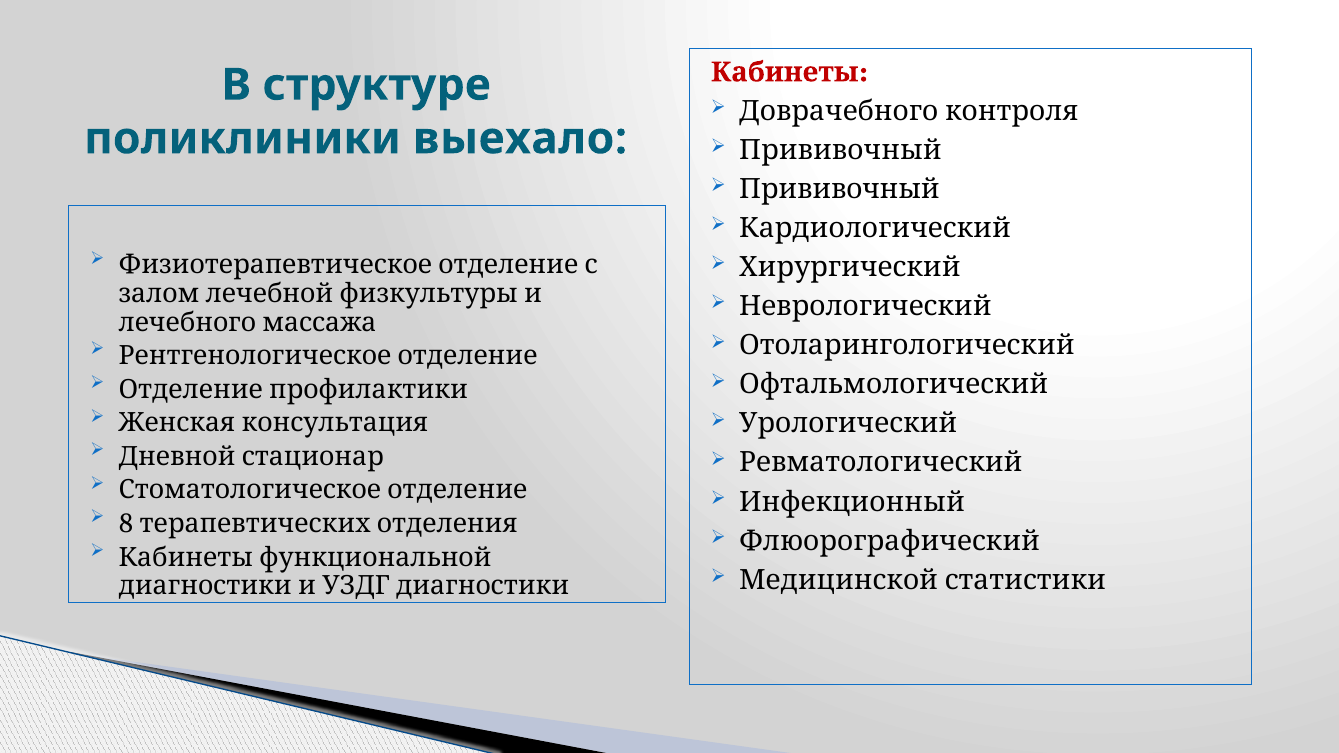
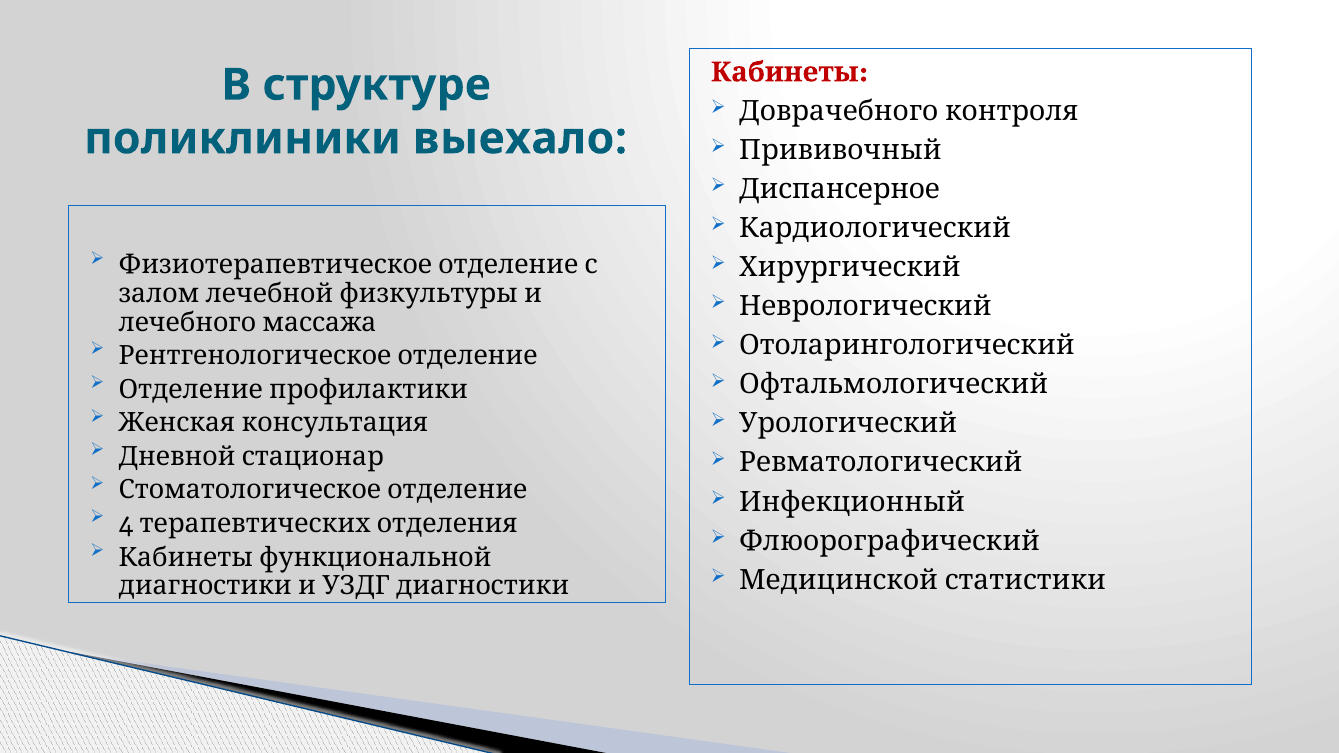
Прививочный at (839, 189): Прививочный -> Диспансерное
8: 8 -> 4
